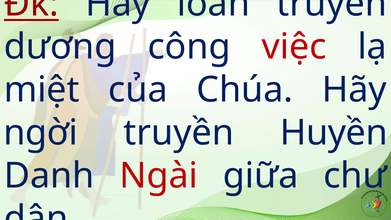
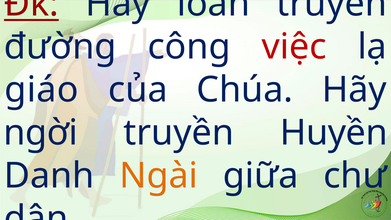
dương: dương -> đường
miệt: miệt -> giáo
Ngài colour: red -> orange
